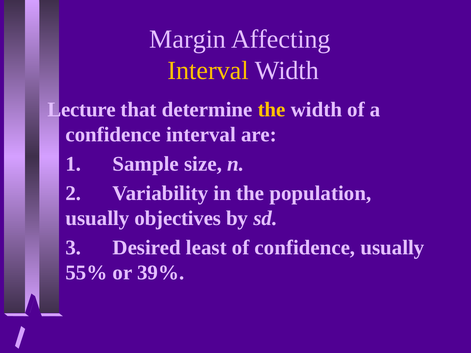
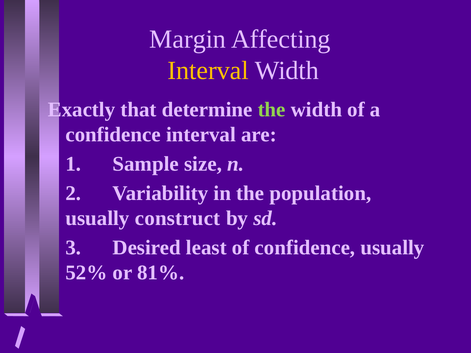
Lecture: Lecture -> Exactly
the at (272, 110) colour: yellow -> light green
objectives: objectives -> construct
55%: 55% -> 52%
39%: 39% -> 81%
